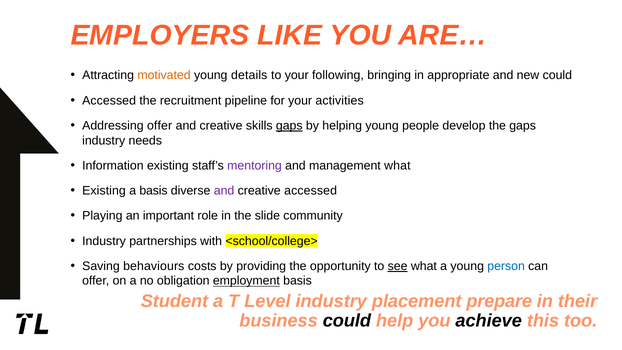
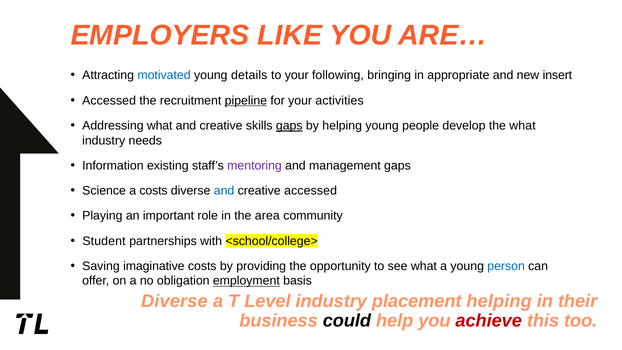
motivated colour: orange -> blue
new could: could -> insert
pipeline underline: none -> present
Addressing offer: offer -> what
the gaps: gaps -> what
management what: what -> gaps
Existing at (104, 191): Existing -> Science
a basis: basis -> costs
and at (224, 191) colour: purple -> blue
slide: slide -> area
Industry at (104, 241): Industry -> Student
behaviours: behaviours -> imaginative
see underline: present -> none
Student at (174, 301): Student -> Diverse
placement prepare: prepare -> helping
achieve colour: black -> red
